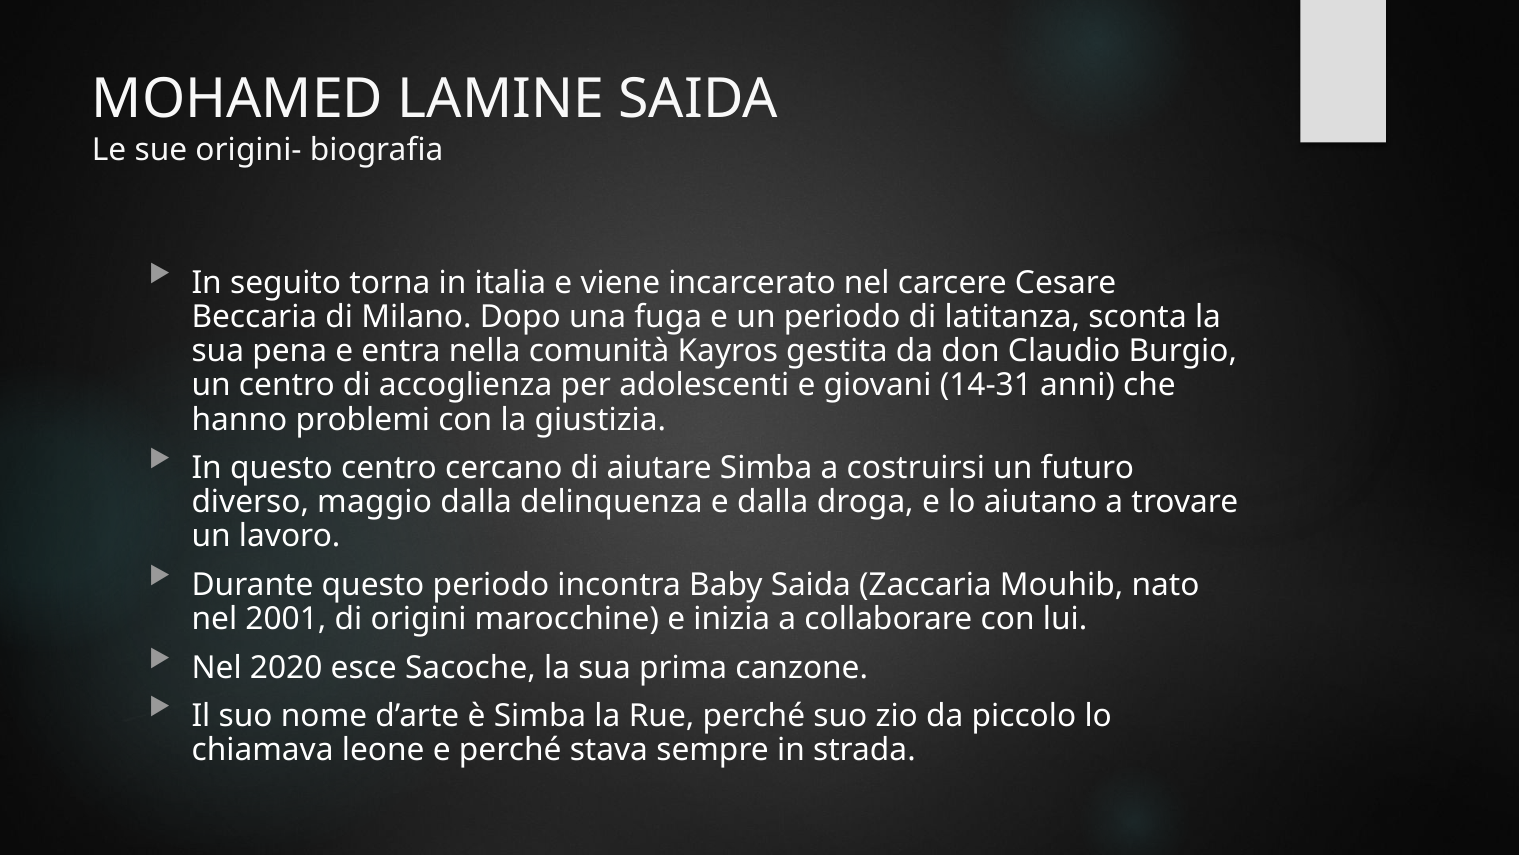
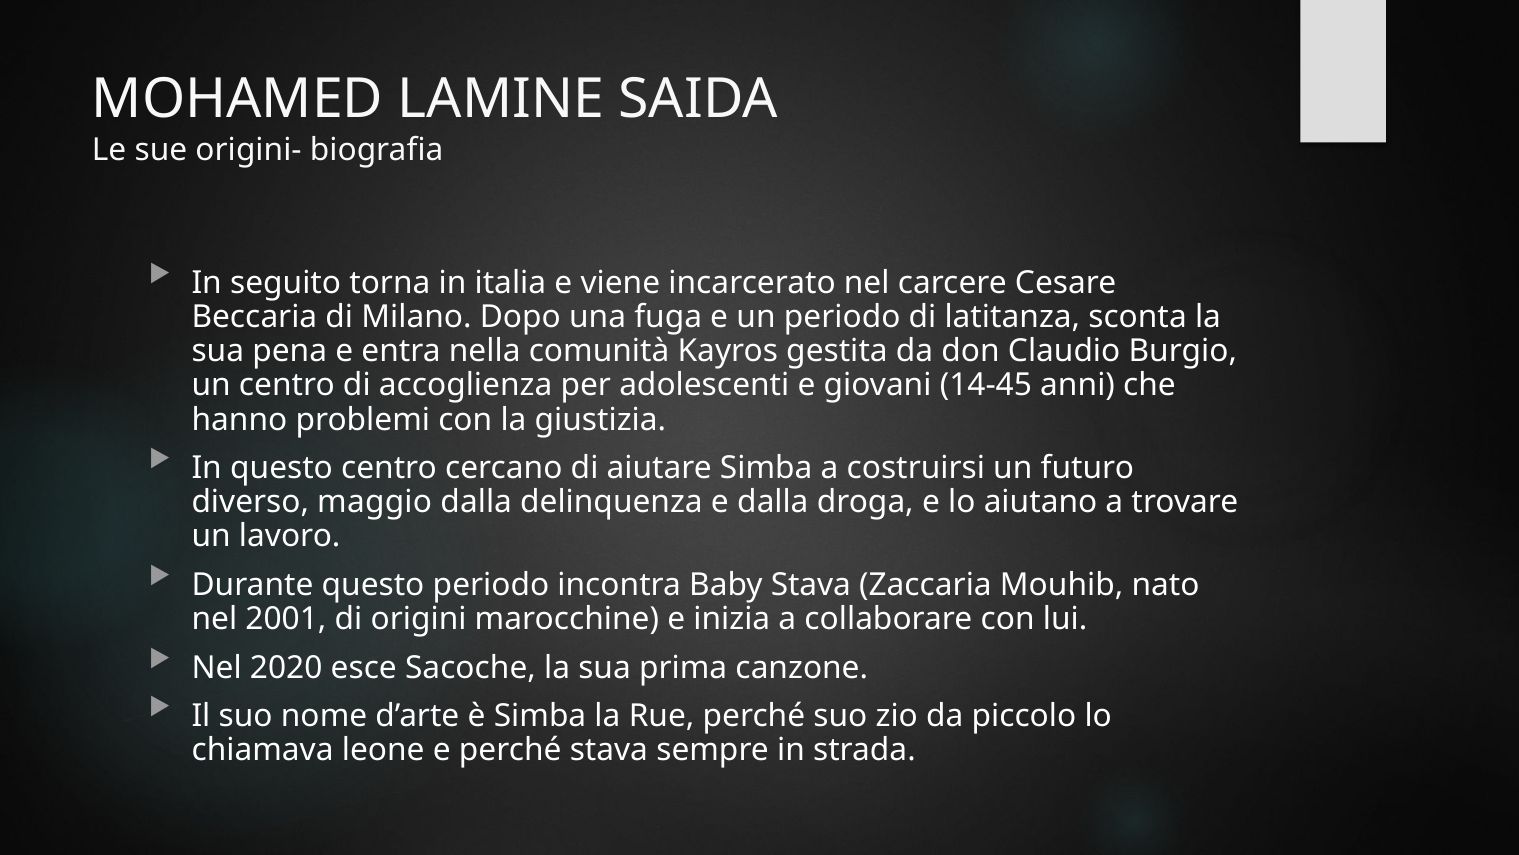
14-31: 14-31 -> 14-45
Baby Saida: Saida -> Stava
